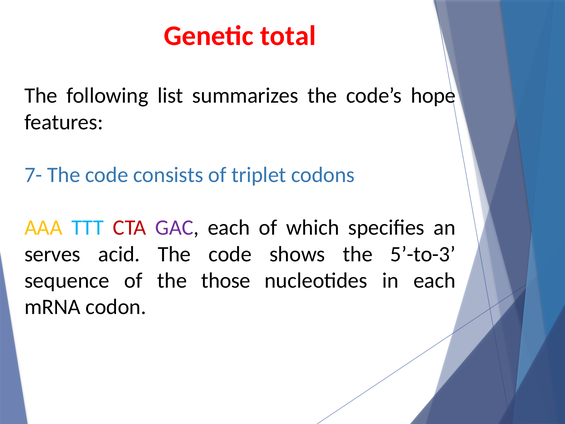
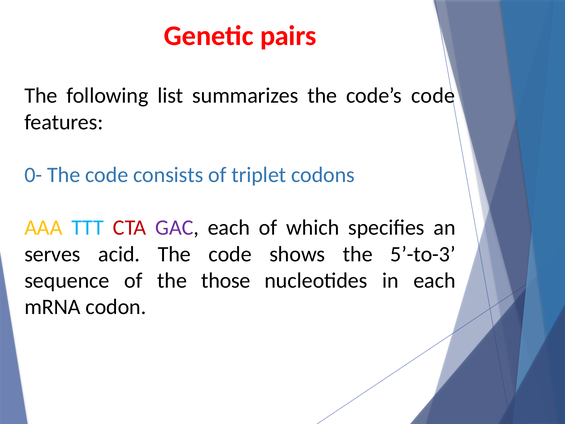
total: total -> pairs
code’s hope: hope -> code
7-: 7- -> 0-
